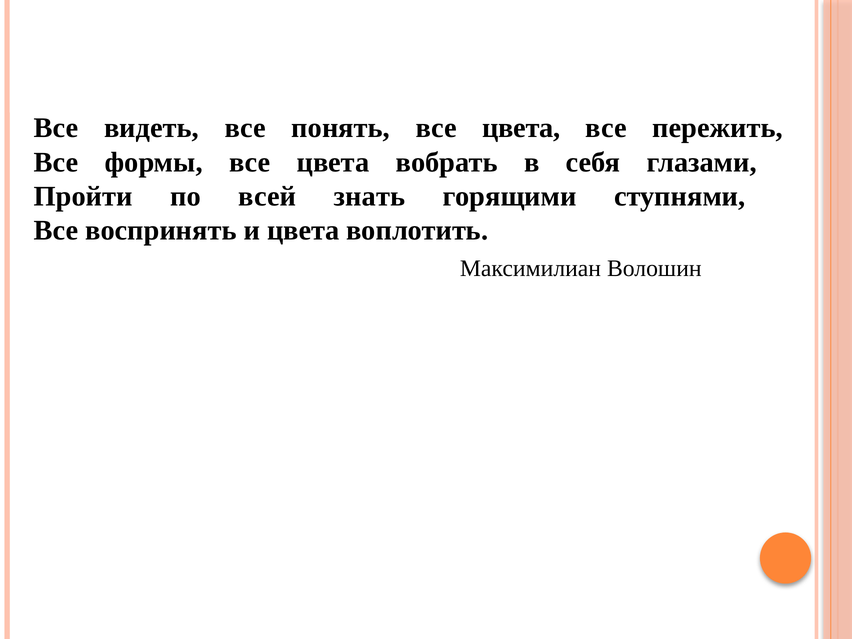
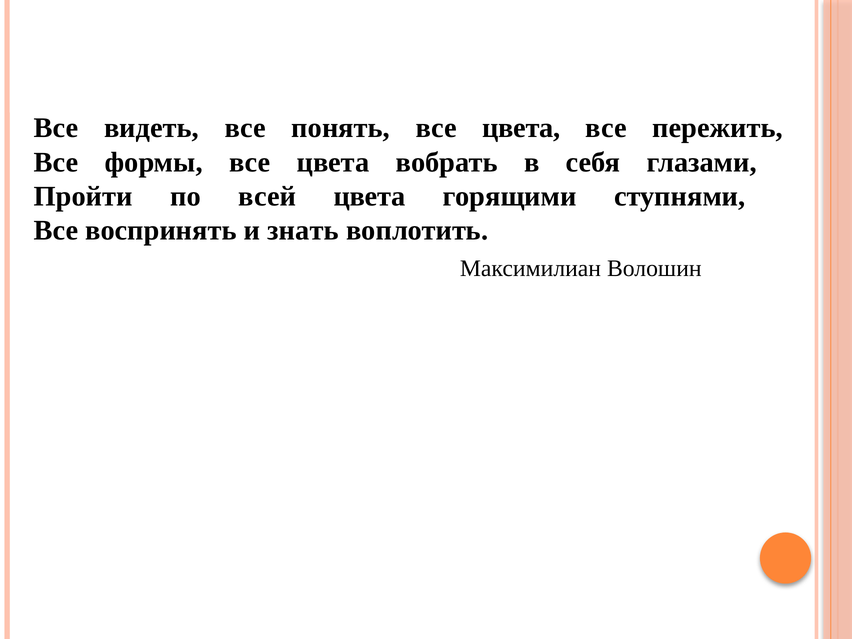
всей знать: знать -> цвета
и цвета: цвета -> знать
